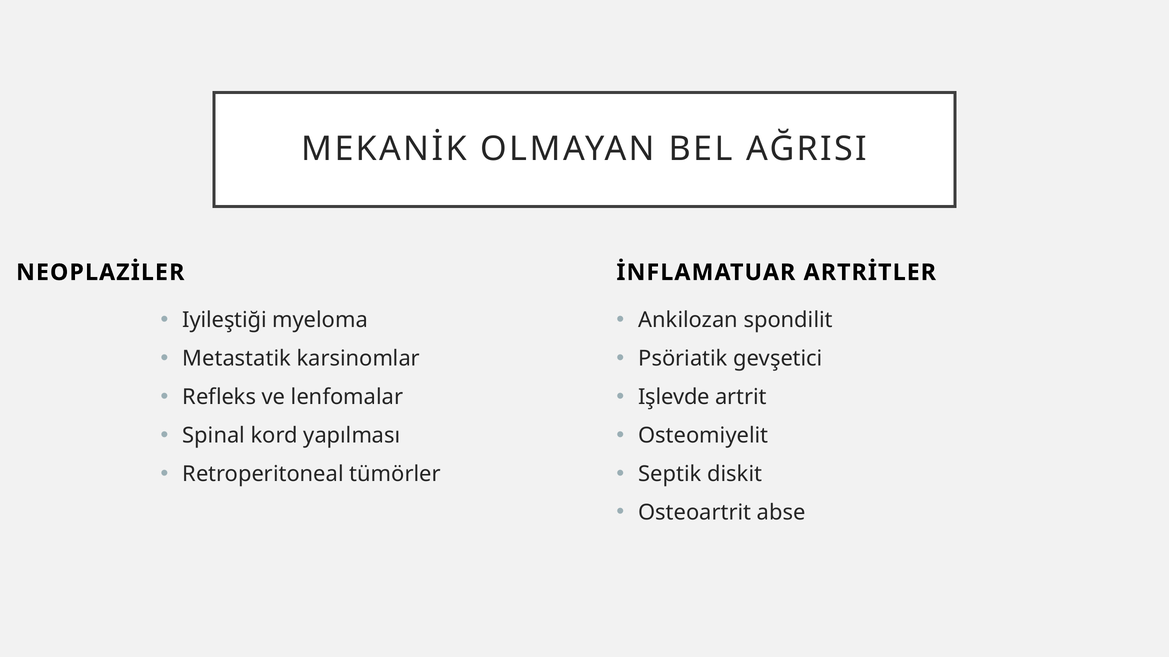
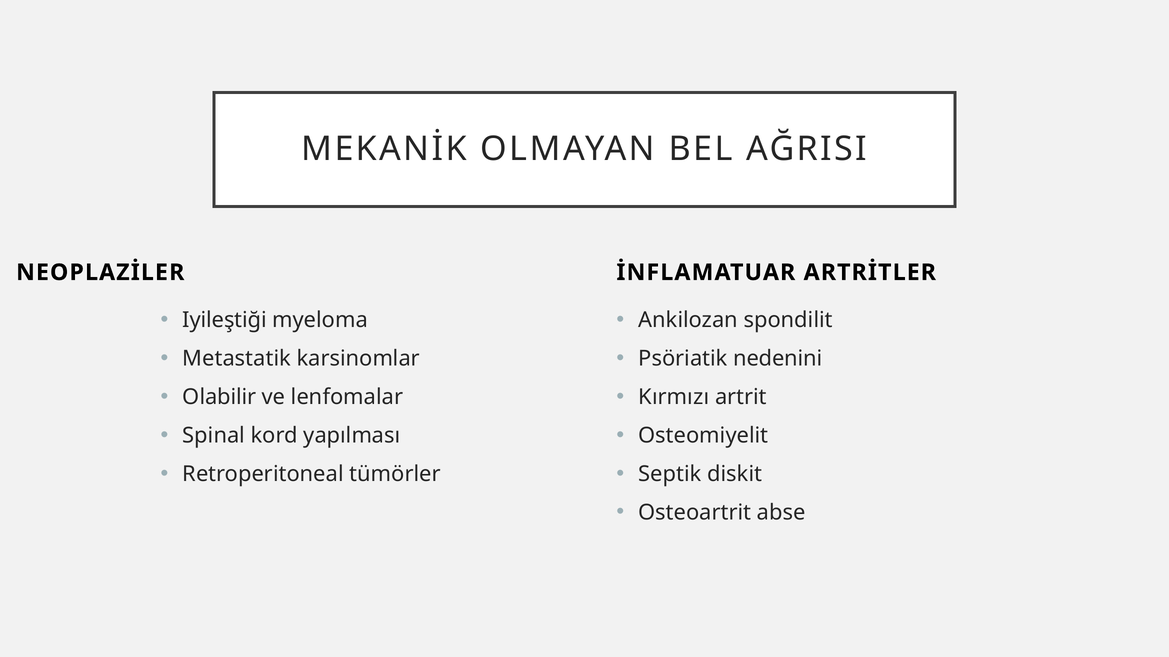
gevşetici: gevşetici -> nedenini
Refleks: Refleks -> Olabilir
Işlevde: Işlevde -> Kırmızı
